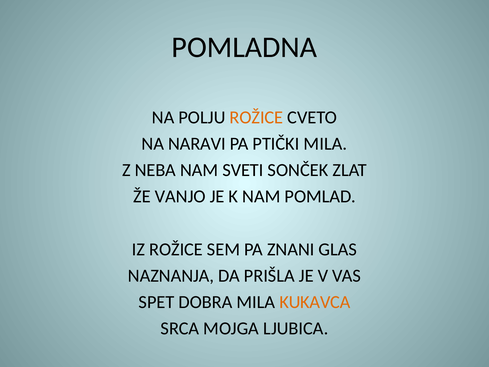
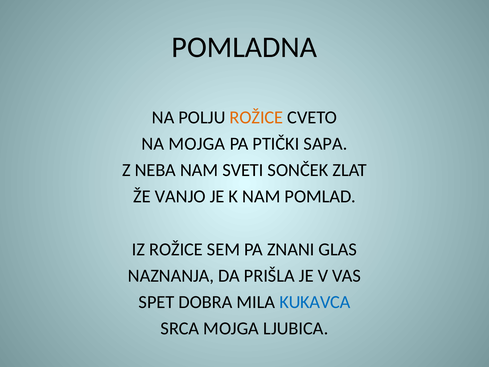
NA NARAVI: NARAVI -> MOJGA
PTIČKI MILA: MILA -> SAPA
KUKAVCA colour: orange -> blue
